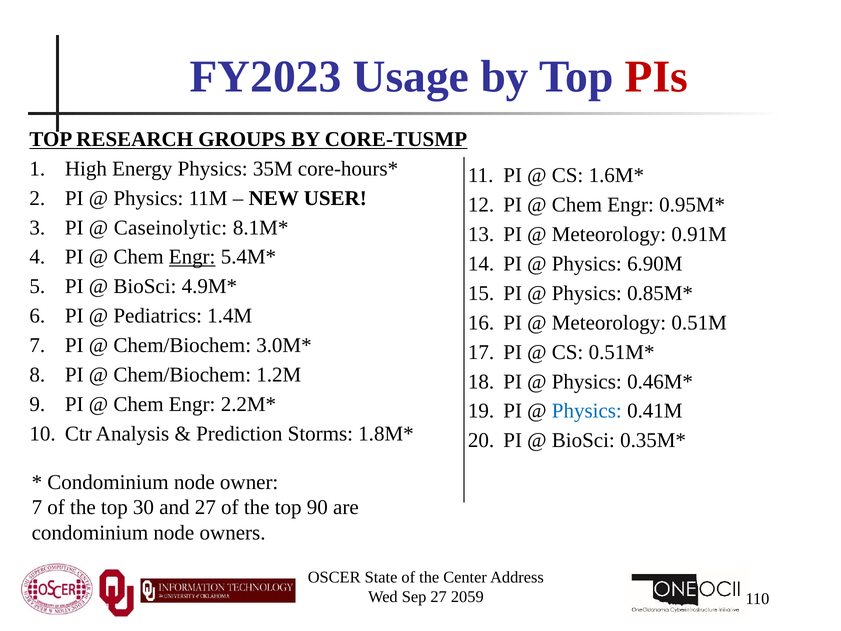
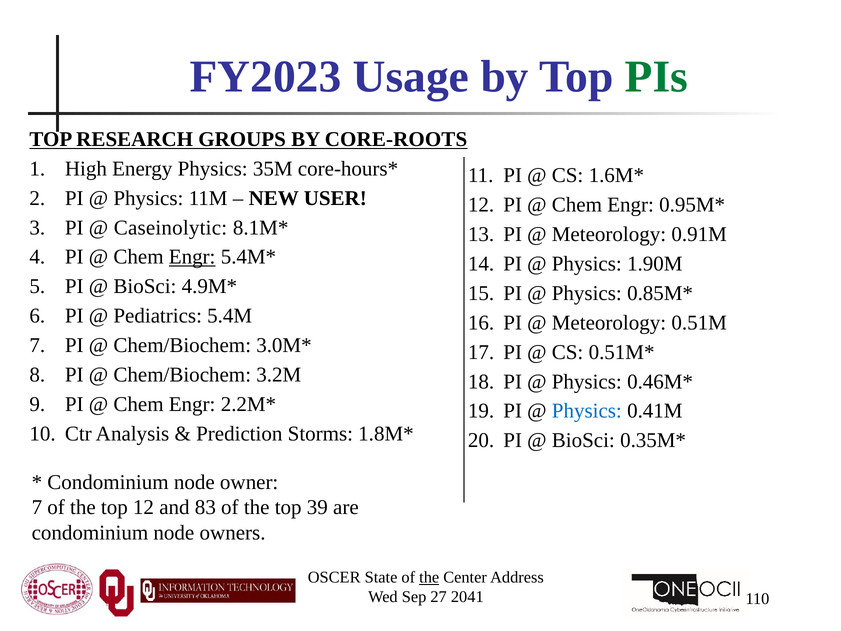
PIs colour: red -> green
CORE-TUSMP: CORE-TUSMP -> CORE-ROOTS
6.90M: 6.90M -> 1.90M
1.4M: 1.4M -> 5.4M
1.2M: 1.2M -> 3.2M
top 30: 30 -> 12
and 27: 27 -> 83
90: 90 -> 39
the at (429, 577) underline: none -> present
2059: 2059 -> 2041
